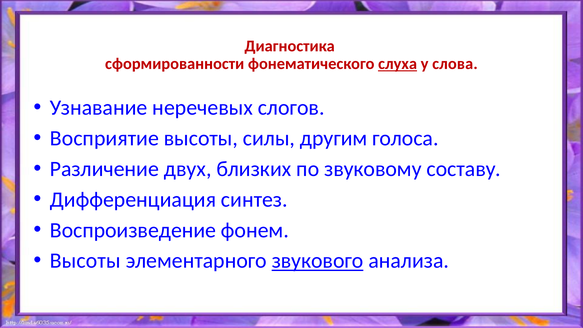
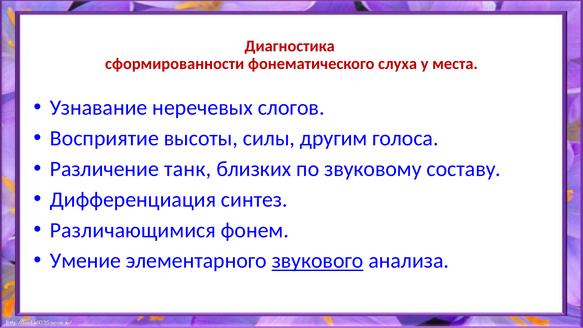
слуха underline: present -> none
слова: слова -> места
двух: двух -> танк
Воспроизведение: Воспроизведение -> Различающимися
Высоты at (85, 261): Высоты -> Умение
